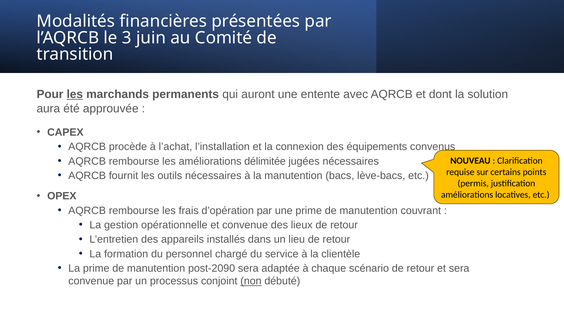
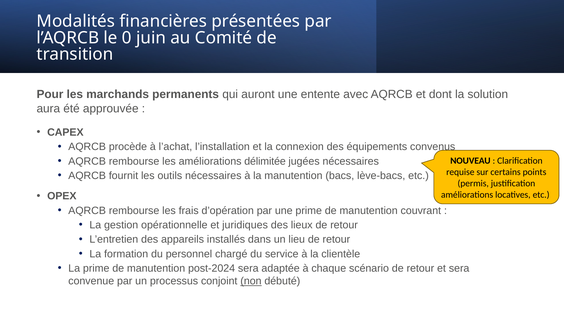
3: 3 -> 0
les at (75, 94) underline: present -> none
et convenue: convenue -> juridiques
post-2090: post-2090 -> post-2024
